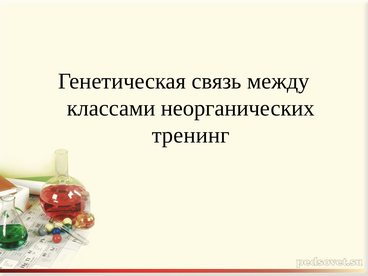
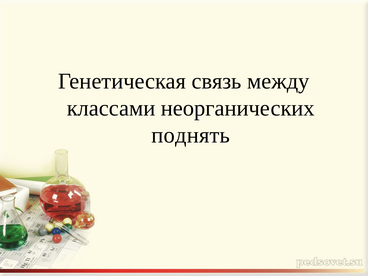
тренинг: тренинг -> поднять
